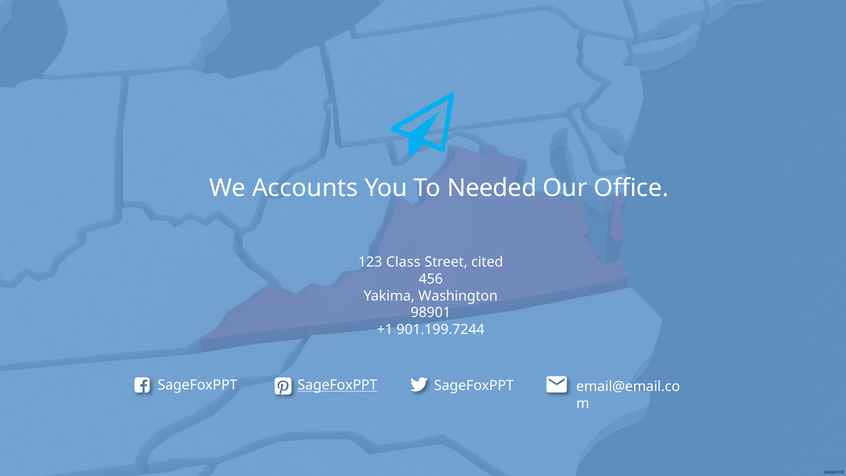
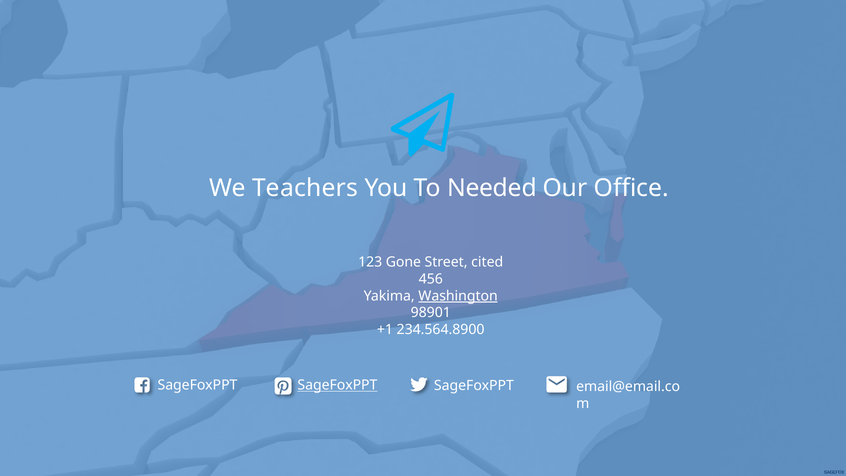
Accounts: Accounts -> Teachers
Class: Class -> Gone
Washington underline: none -> present
901.199.7244: 901.199.7244 -> 234.564.8900
